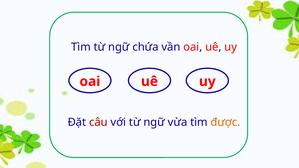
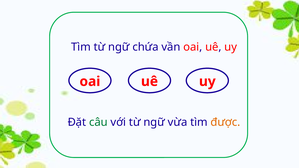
câu colour: red -> green
